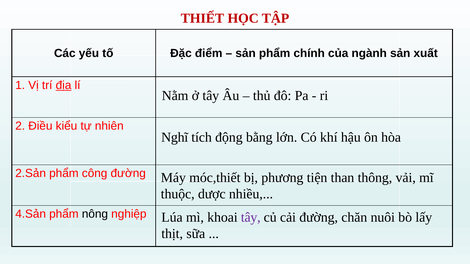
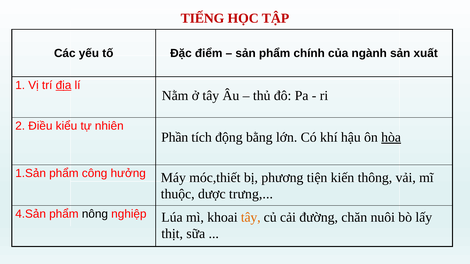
THIẾT: THIẾT -> TIẾNG
Nghĩ: Nghĩ -> Phần
hòa underline: none -> present
2.Sản: 2.Sản -> 1.Sản
công đường: đường -> hưởng
than: than -> kiến
nhiều: nhiều -> trưng
tây at (251, 218) colour: purple -> orange
